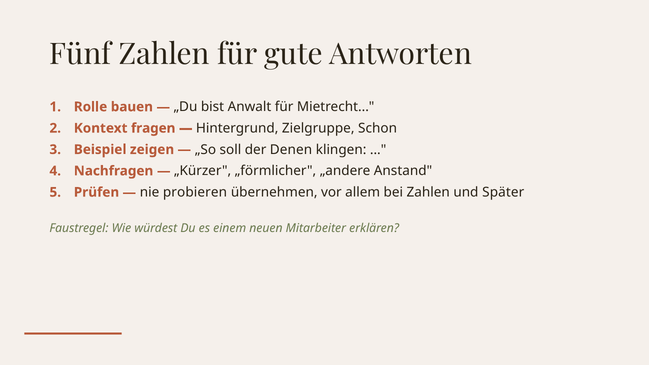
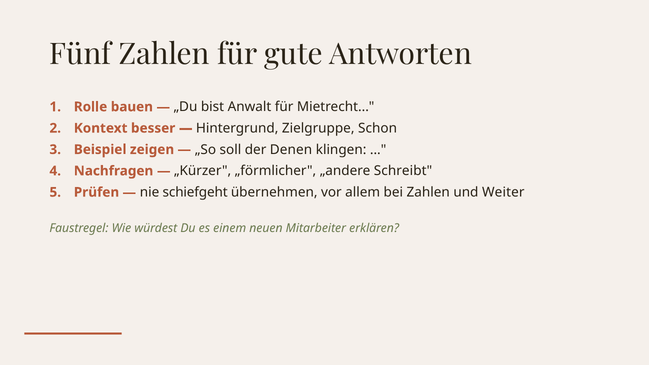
fragen: fragen -> besser
Anstand: Anstand -> Schreibt
probieren: probieren -> schiefgeht
Später: Später -> Weiter
